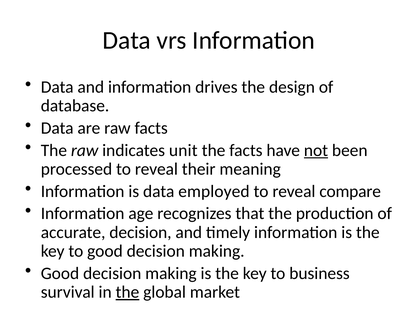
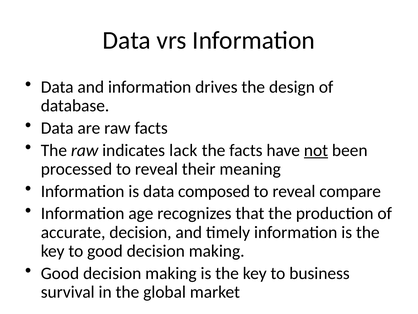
unit: unit -> lack
employed: employed -> composed
the at (127, 292) underline: present -> none
